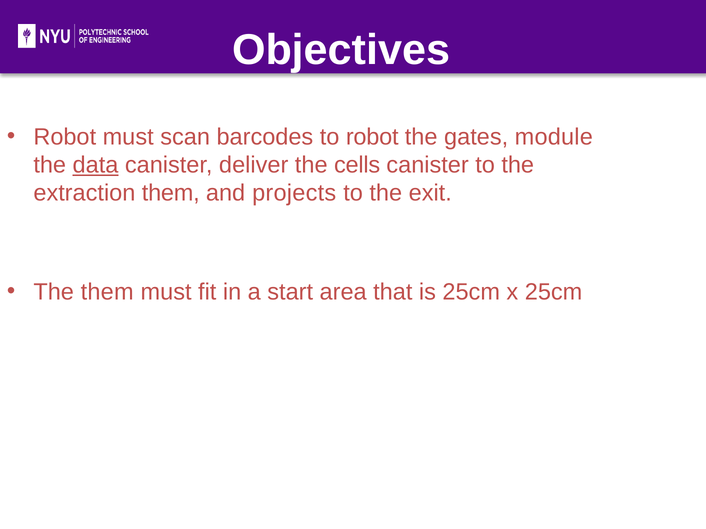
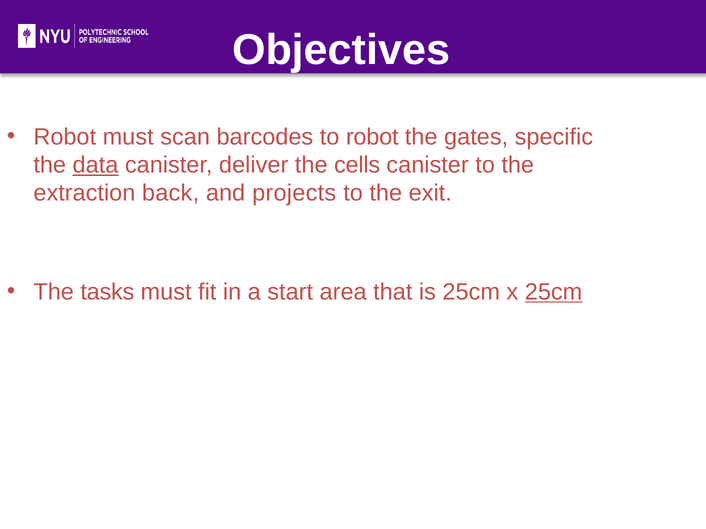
module: module -> specific
extraction them: them -> back
The them: them -> tasks
25cm at (554, 292) underline: none -> present
